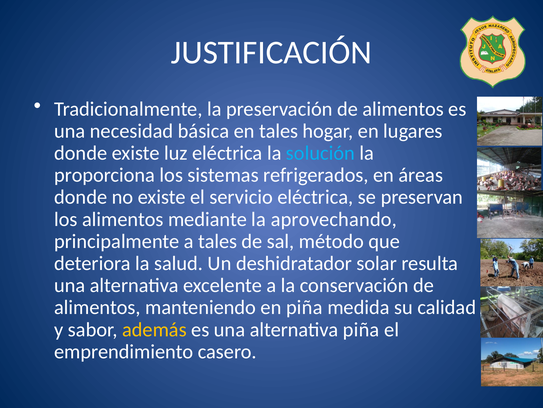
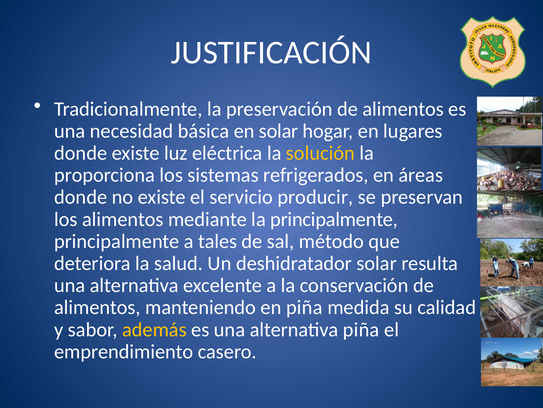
en tales: tales -> solar
solución colour: light blue -> yellow
servicio eléctrica: eléctrica -> producir
la aprovechando: aprovechando -> principalmente
